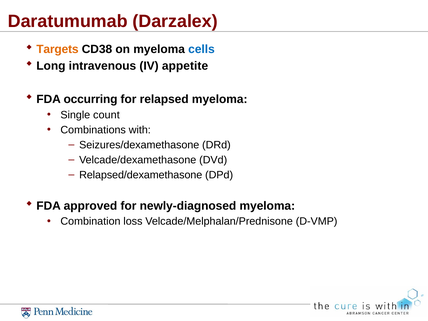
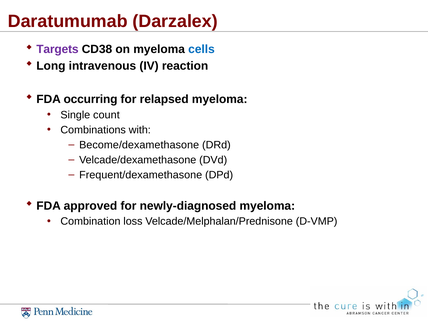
Targets colour: orange -> purple
appetite: appetite -> reaction
Seizures/dexamethasone: Seizures/dexamethasone -> Become/dexamethasone
Relapsed/dexamethasone: Relapsed/dexamethasone -> Frequent/dexamethasone
